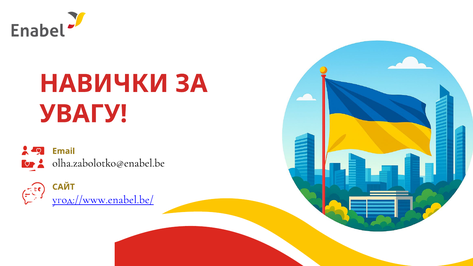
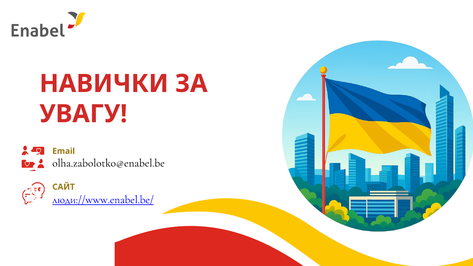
угод://www.enabel.be/: угод://www.enabel.be/ -> люди://www.enabel.be/
